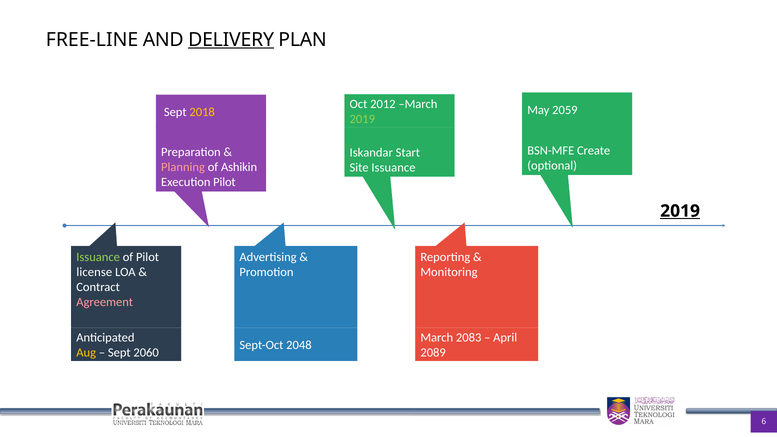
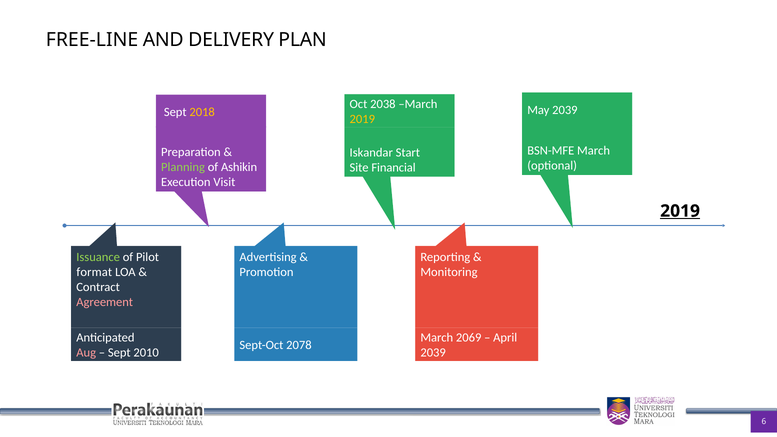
DELIVERY underline: present -> none
2012: 2012 -> 2038
May 2059: 2059 -> 2039
2019 at (362, 119) colour: light green -> yellow
BSN-MFE Create: Create -> March
Planning colour: pink -> light green
Site Issuance: Issuance -> Financial
Execution Pilot: Pilot -> Visit
license: license -> format
2083: 2083 -> 2069
2048: 2048 -> 2078
Aug colour: yellow -> pink
2060: 2060 -> 2010
2089 at (433, 353): 2089 -> 2039
